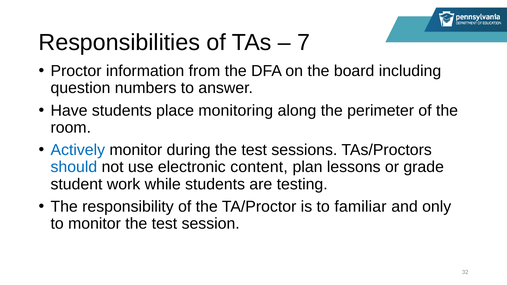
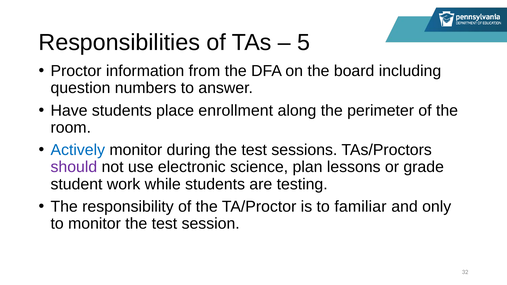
7: 7 -> 5
monitoring: monitoring -> enrollment
should colour: blue -> purple
content: content -> science
